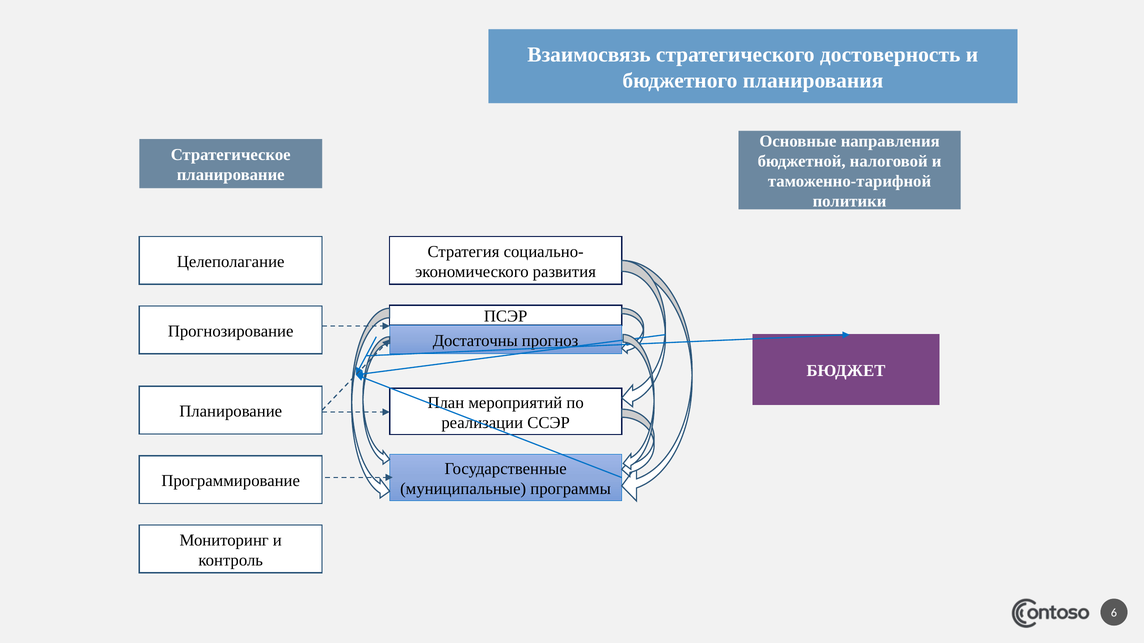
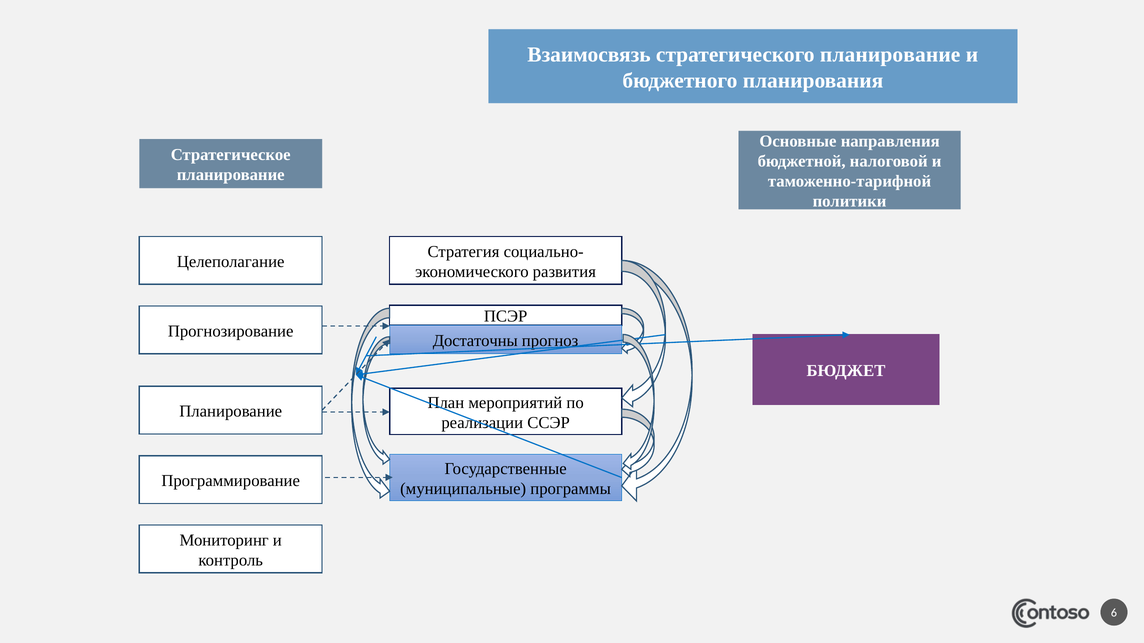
стратегического достоверность: достоверность -> планирование
